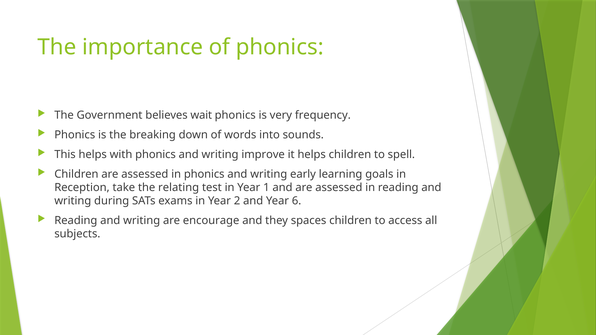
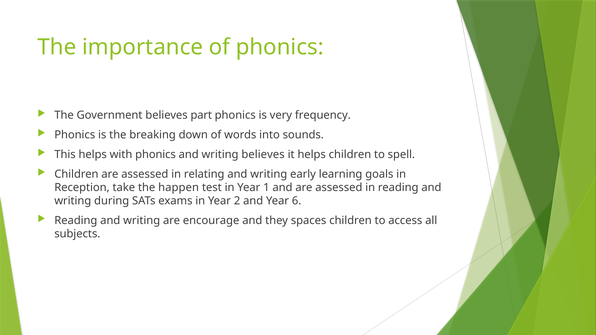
wait: wait -> part
writing improve: improve -> believes
in phonics: phonics -> relating
relating: relating -> happen
